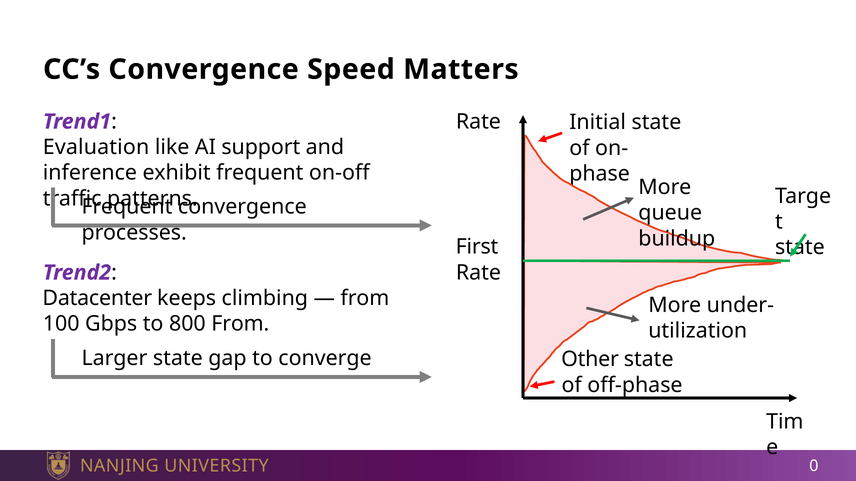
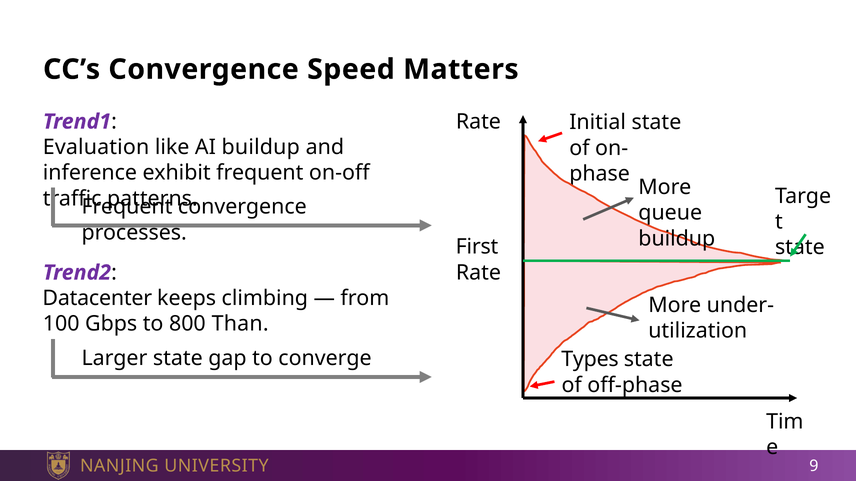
AI support: support -> buildup
800 From: From -> Than
Other: Other -> Types
0: 0 -> 9
